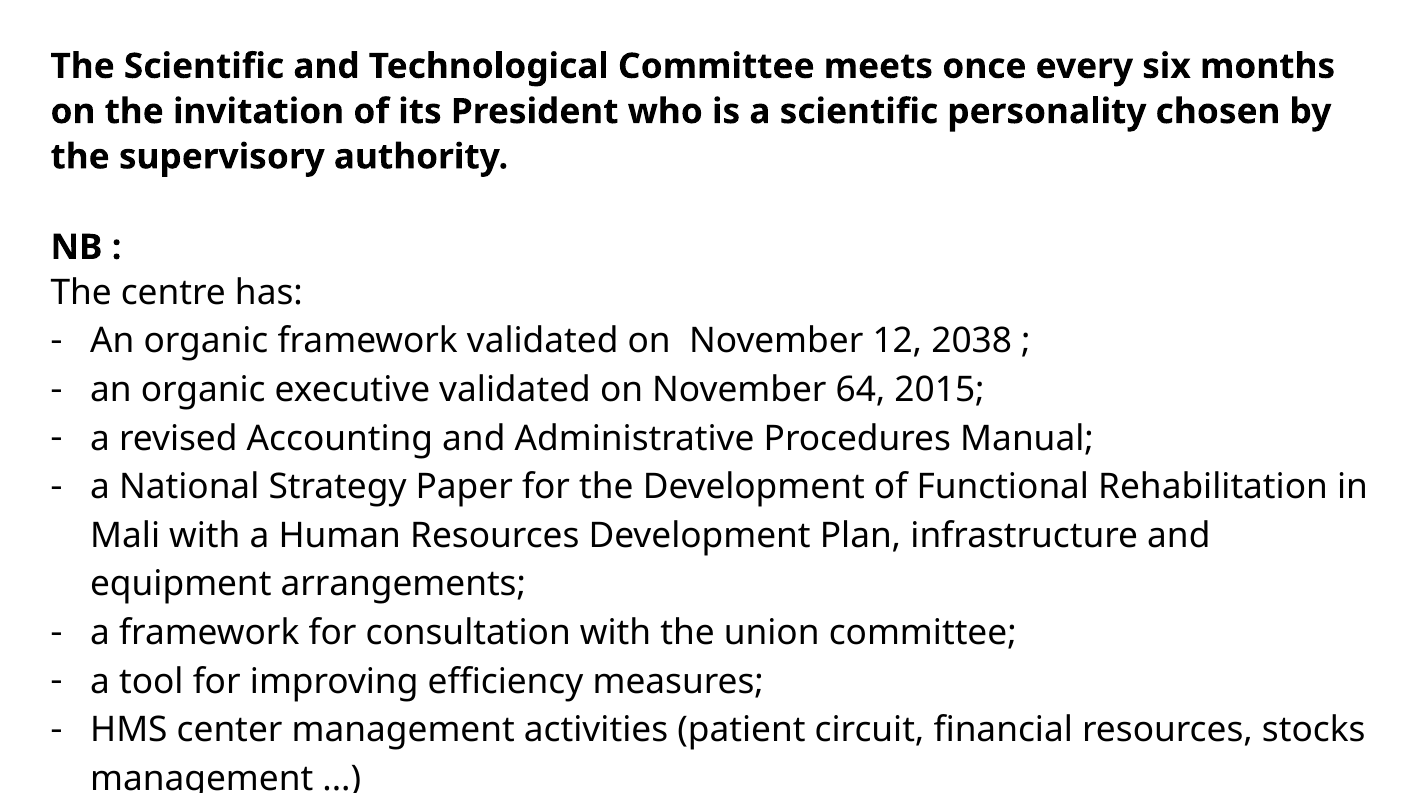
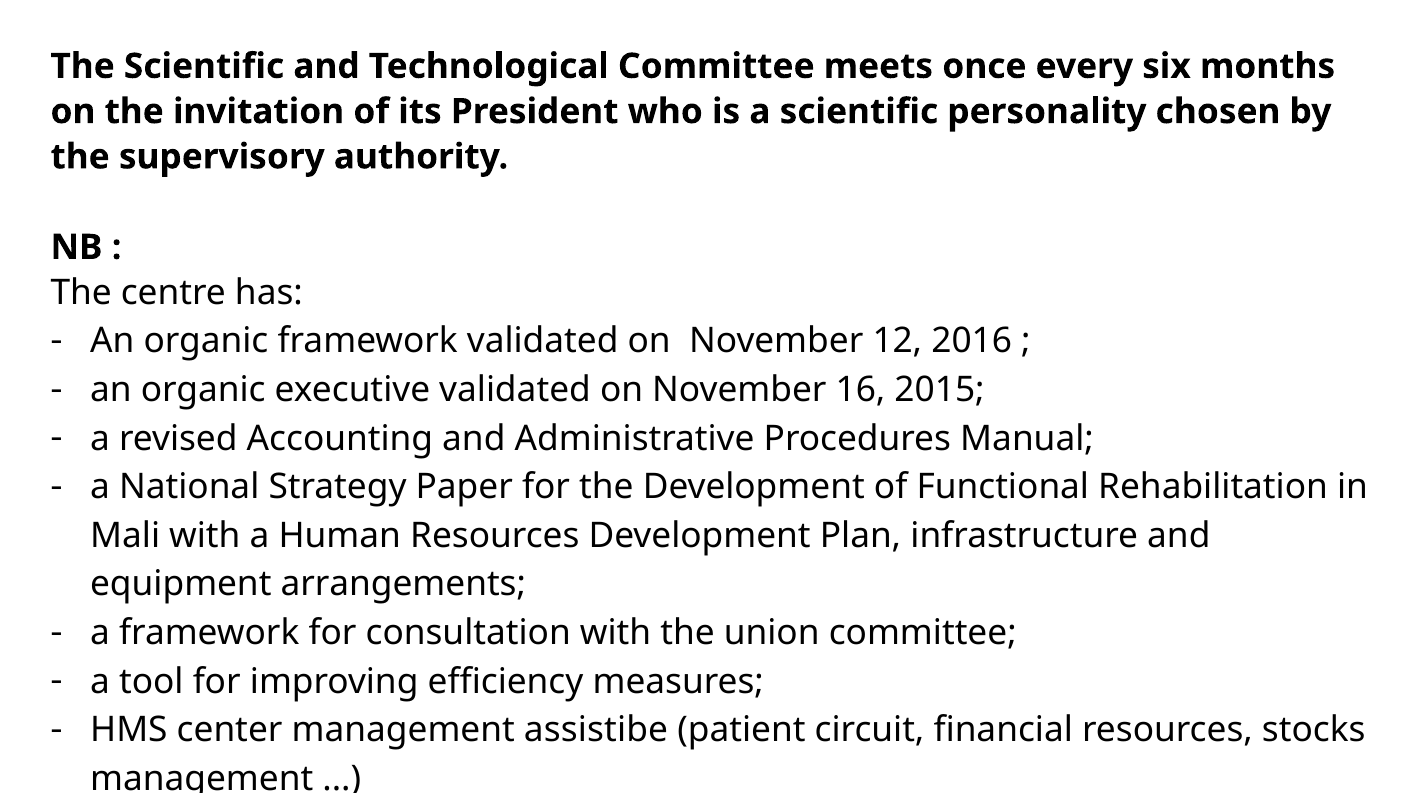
2038: 2038 -> 2016
64: 64 -> 16
activities: activities -> assistibe
